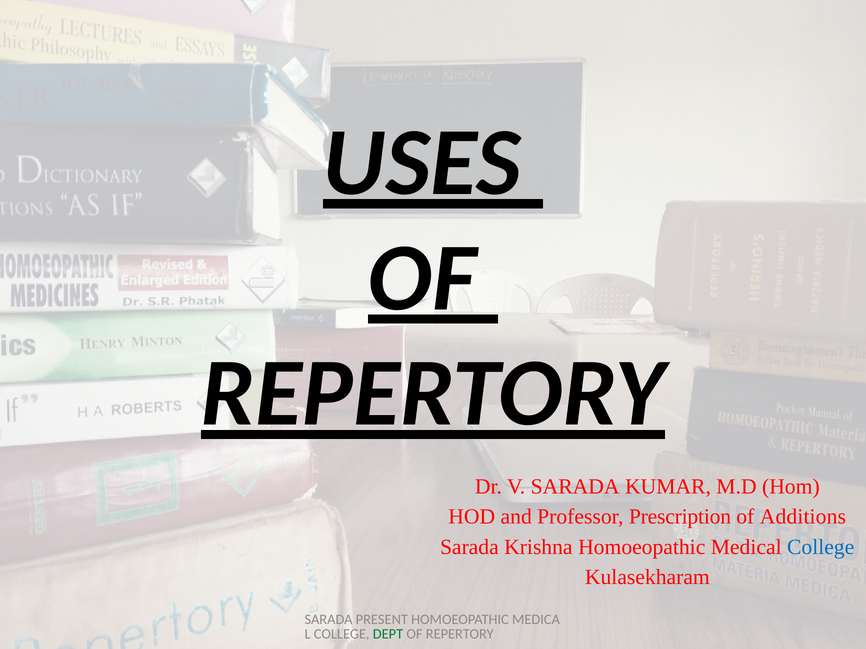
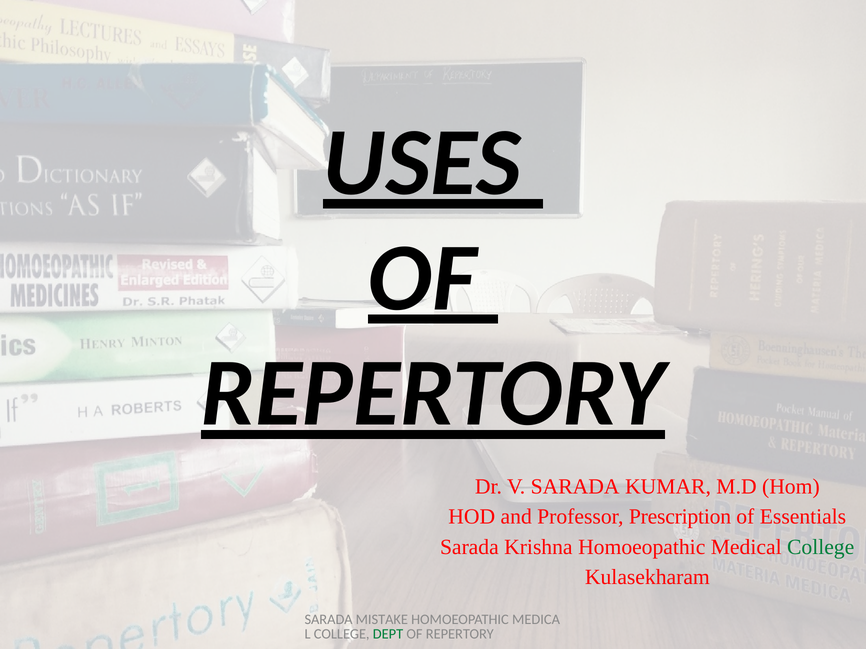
Additions: Additions -> Essentials
College at (821, 547) colour: blue -> green
PRESENT: PRESENT -> MISTAKE
